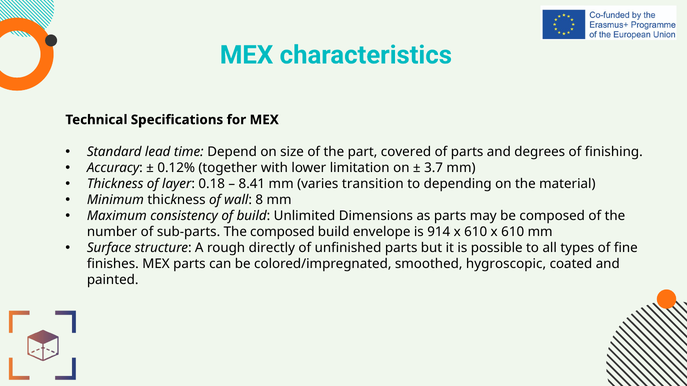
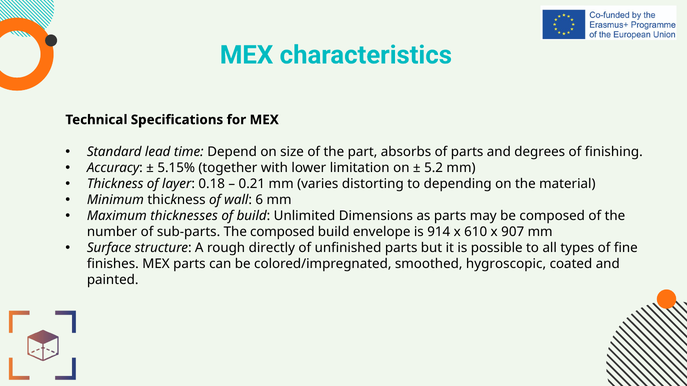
covered: covered -> absorbs
0.12%: 0.12% -> 5.15%
3.7: 3.7 -> 5.2
8.41: 8.41 -> 0.21
transition: transition -> distorting
8: 8 -> 6
consistency: consistency -> thicknesses
610 x 610: 610 -> 907
